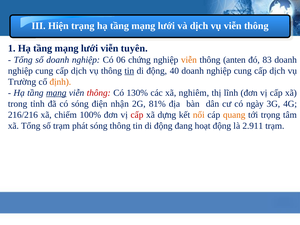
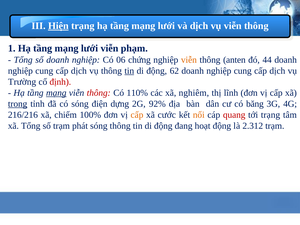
Hiện underline: none -> present
tuyên: tuyên -> phạm
83: 83 -> 44
40: 40 -> 62
định colour: orange -> red
130%: 130% -> 110%
trong underline: none -> present
nhận: nhận -> dựng
81%: 81% -> 92%
ngày: ngày -> băng
cấp at (137, 115) colour: red -> orange
dựng: dựng -> cước
quang colour: orange -> red
tới trọng: trọng -> trạng
2.911: 2.911 -> 2.312
